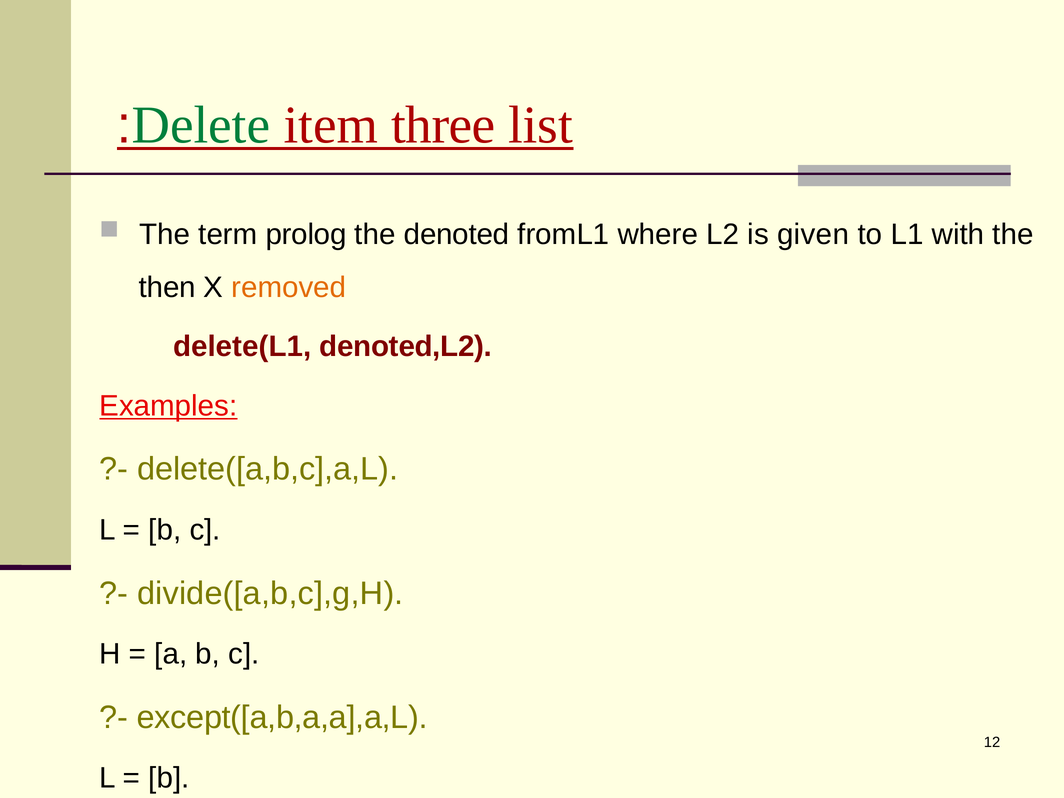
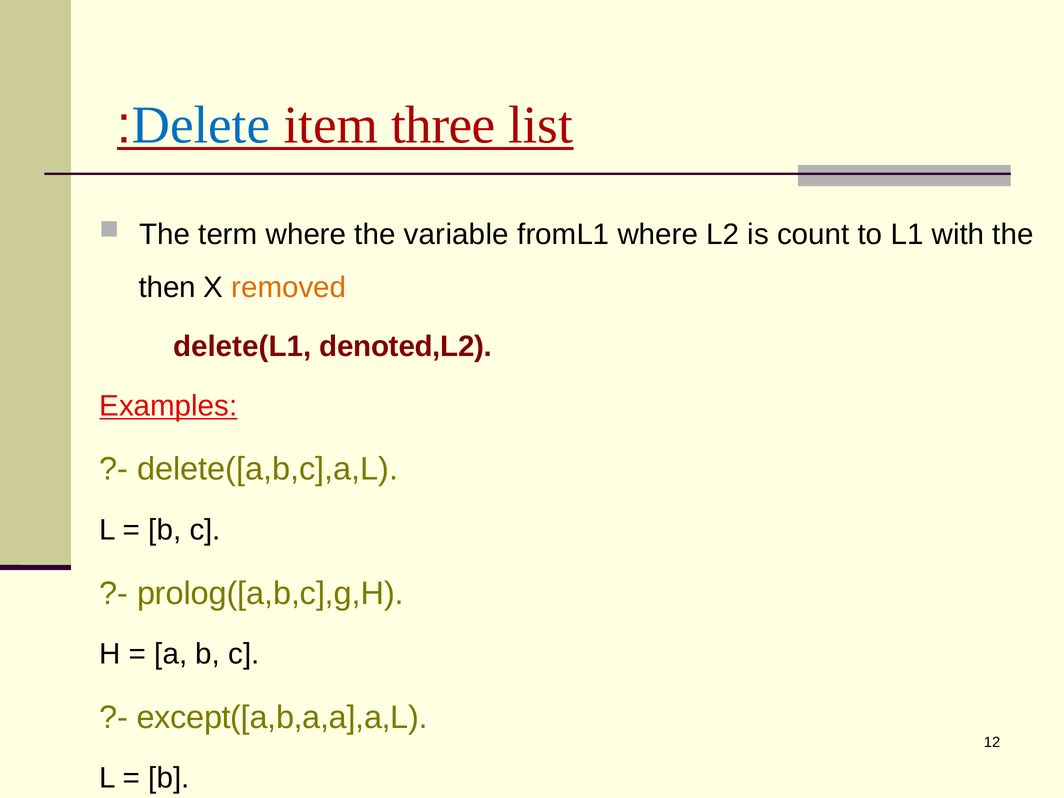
Delete colour: green -> blue
term prolog: prolog -> where
denoted: denoted -> variable
given: given -> count
divide([a,b,c],g,H: divide([a,b,c],g,H -> prolog([a,b,c],g,H
